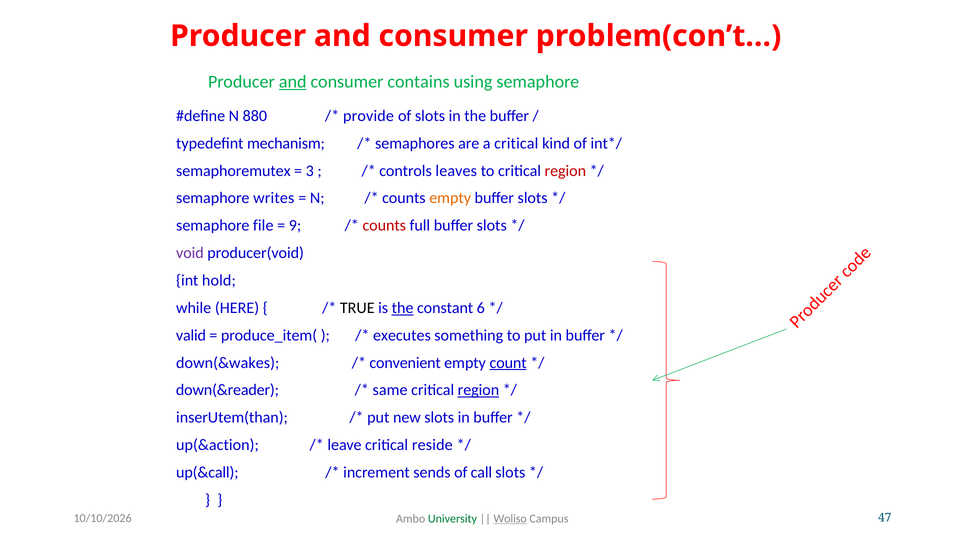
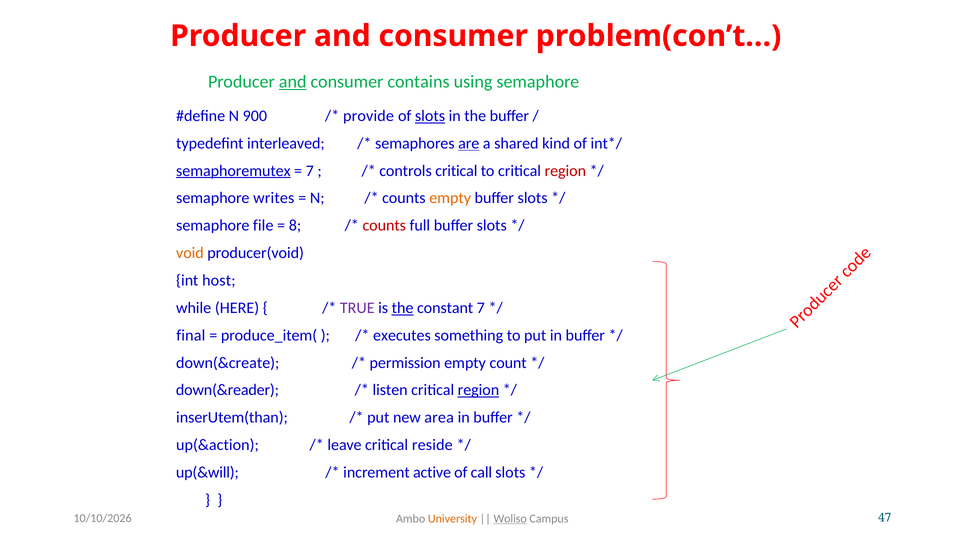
880: 880 -> 900
slots at (430, 116) underline: none -> present
mechanism: mechanism -> interleaved
are underline: none -> present
a critical: critical -> shared
semaphoremutex underline: none -> present
3 at (310, 171): 3 -> 7
controls leaves: leaves -> critical
9: 9 -> 8
void colour: purple -> orange
hold: hold -> host
TRUE colour: black -> purple
constant 6: 6 -> 7
valid: valid -> final
down(&wakes: down(&wakes -> down(&create
convenient: convenient -> permission
count underline: present -> none
same: same -> listen
new slots: slots -> area
up(&call: up(&call -> up(&will
sends: sends -> active
University colour: green -> orange
